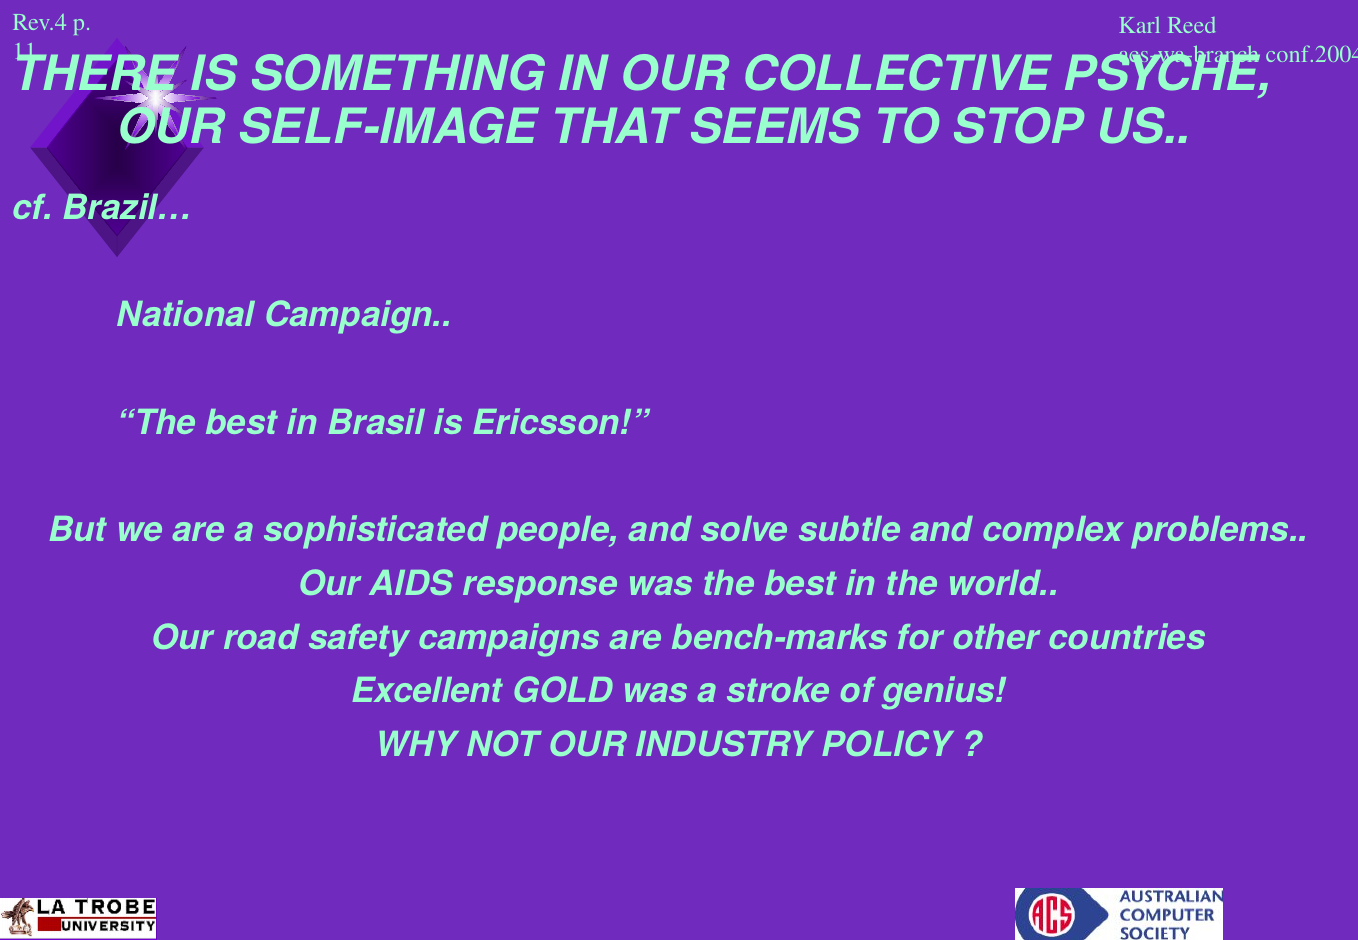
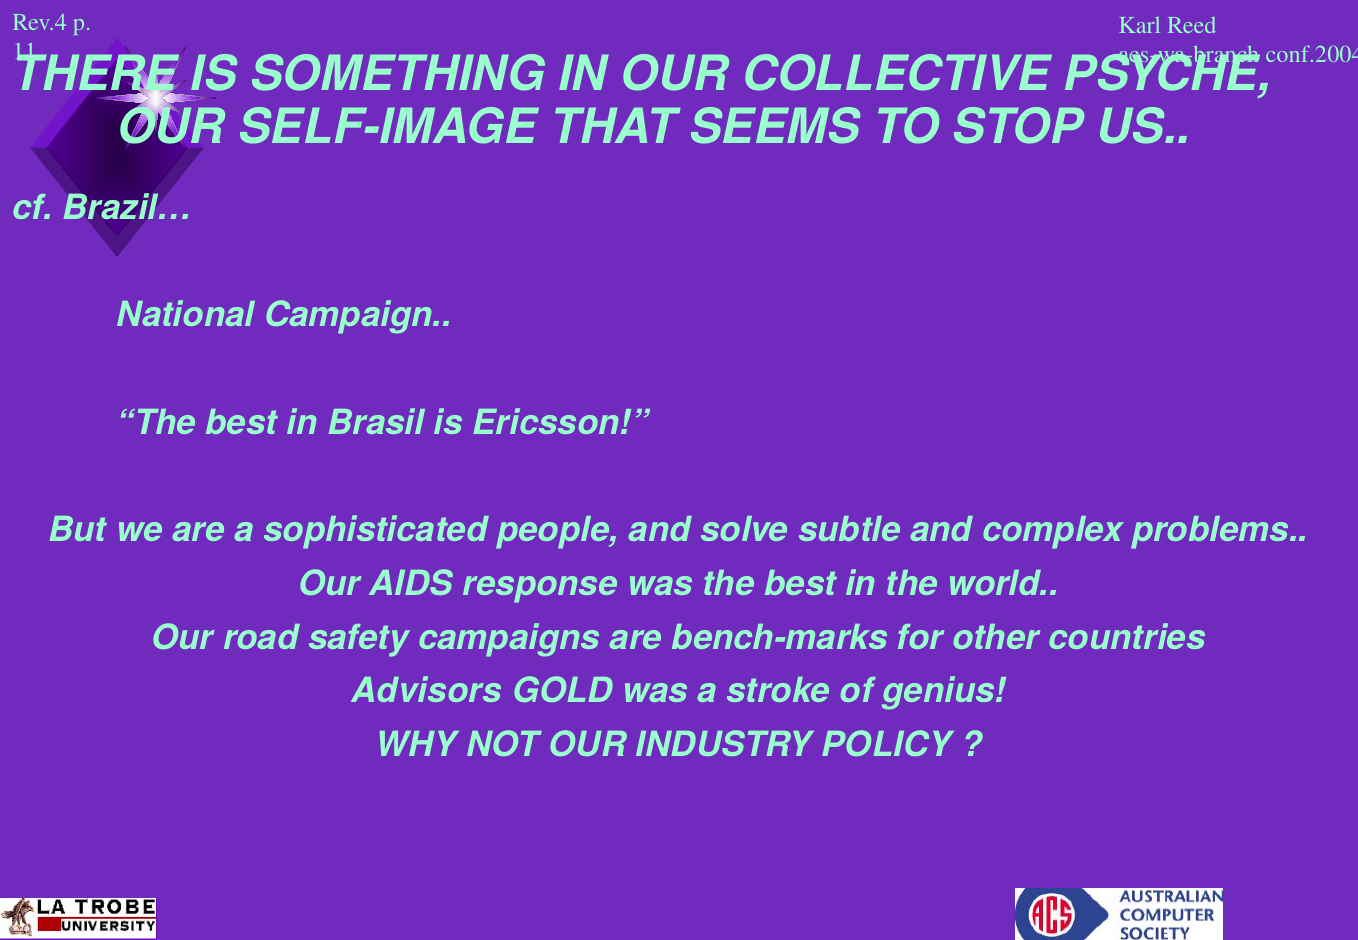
Excellent: Excellent -> Advisors
